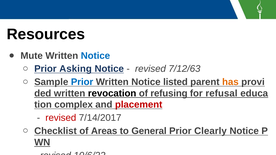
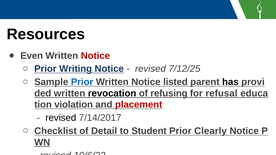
Mute: Mute -> Even
Notice at (95, 56) colour: blue -> red
Asking: Asking -> Writing
7/12/63: 7/12/63 -> 7/12/25
has colour: orange -> black
complex: complex -> violation
revised at (61, 118) colour: red -> black
Areas: Areas -> Detail
General: General -> Student
